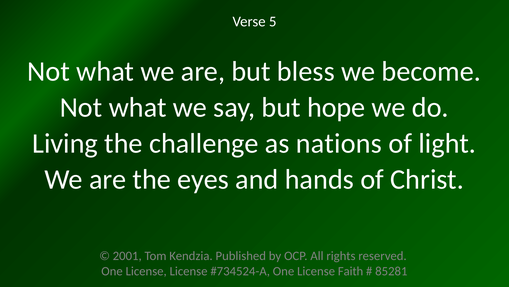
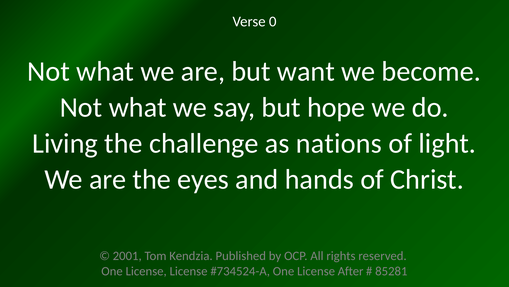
5: 5 -> 0
bless: bless -> want
Faith: Faith -> After
